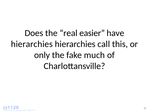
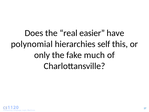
hierarchies at (32, 44): hierarchies -> polynomial
call: call -> self
